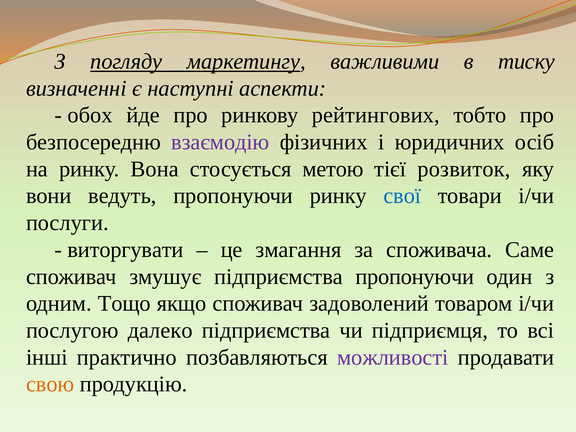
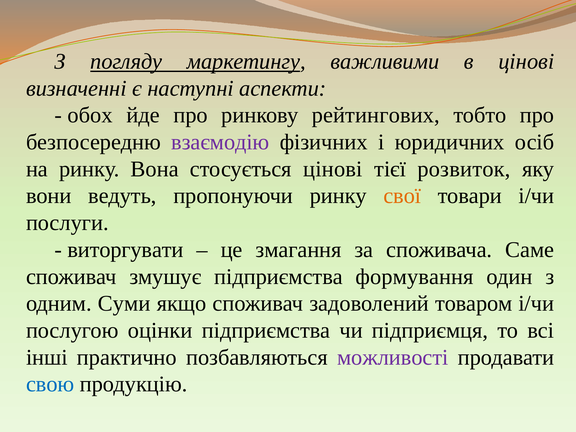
в тиску: тиску -> цінові
стосується метою: метою -> цінові
свої colour: blue -> orange
підприємства пропонуючи: пропонуючи -> формування
Тощо: Тощо -> Суми
далеко: далеко -> оцінки
свою colour: orange -> blue
